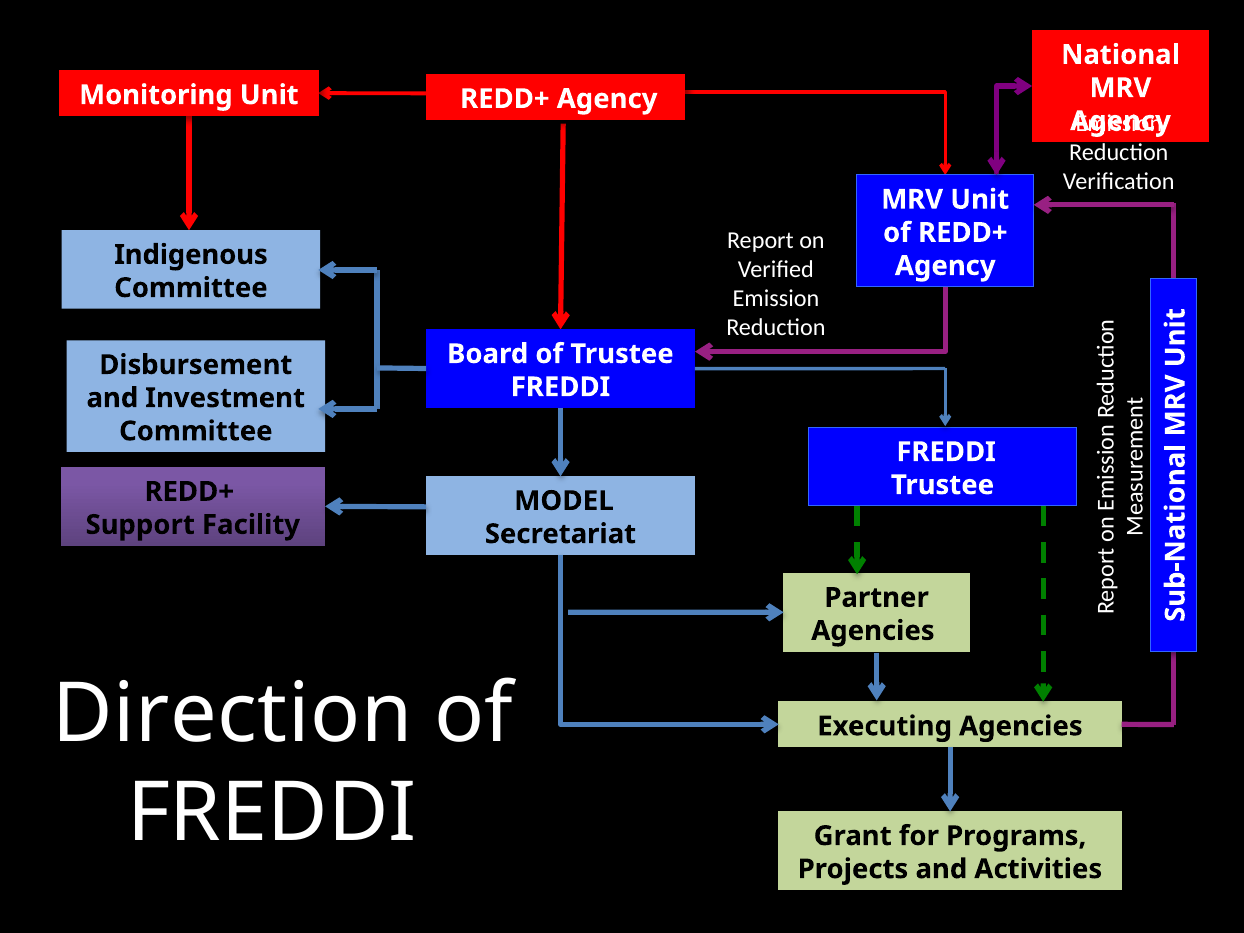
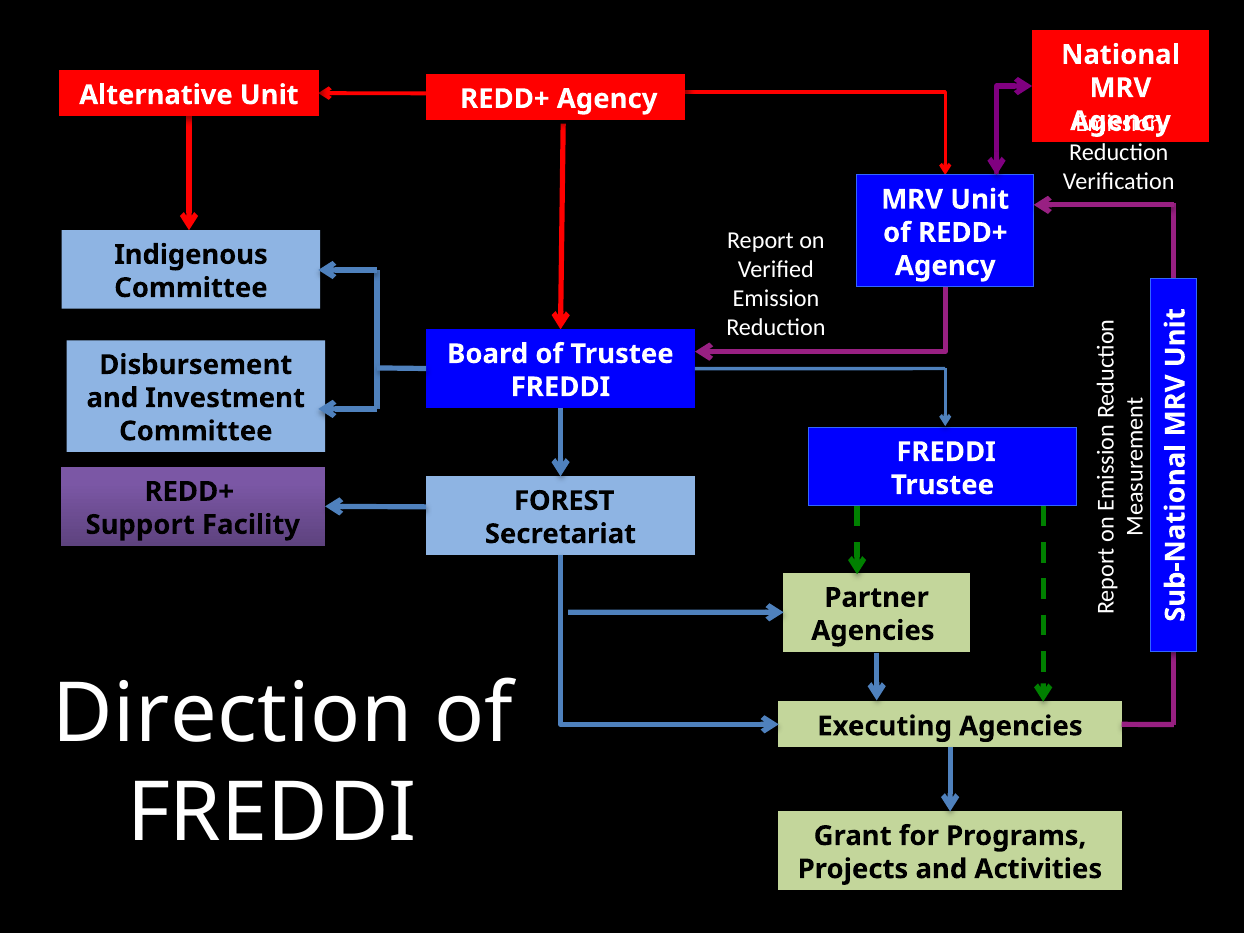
Monitoring: Monitoring -> Alternative
MODEL: MODEL -> FOREST
